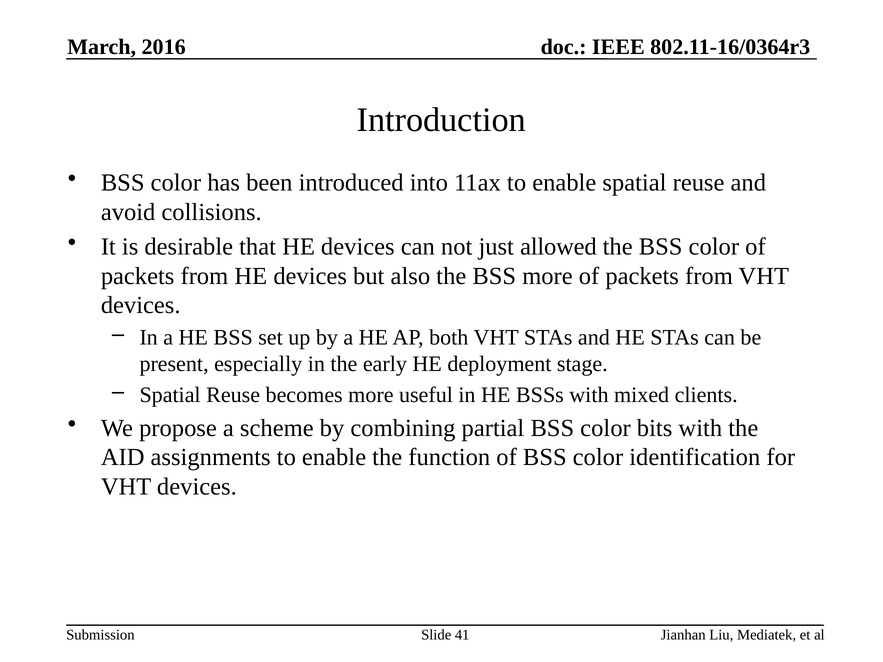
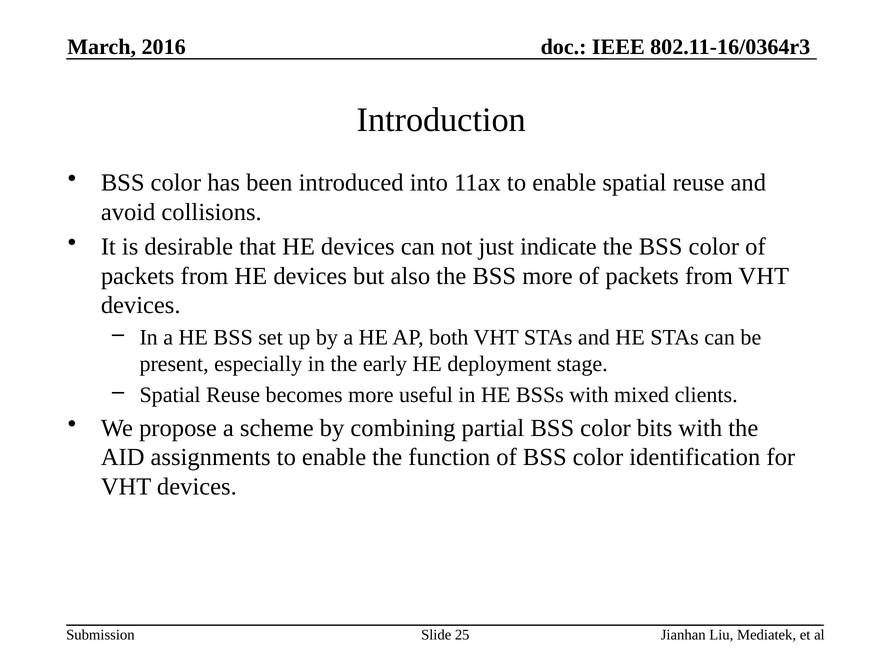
allowed: allowed -> indicate
41: 41 -> 25
